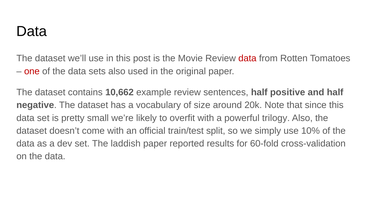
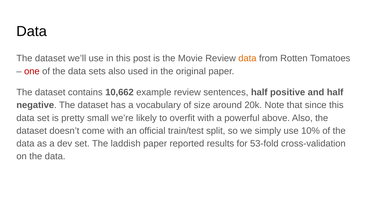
data at (247, 59) colour: red -> orange
trilogy: trilogy -> above
60-fold: 60-fold -> 53-fold
